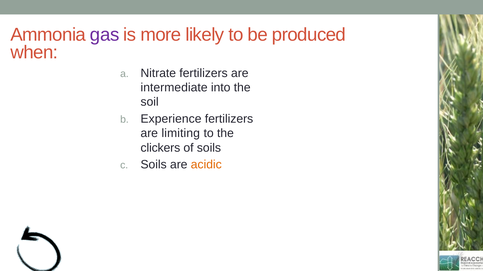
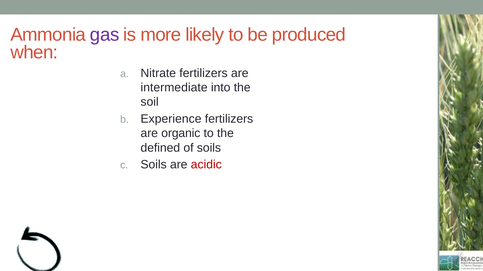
limiting: limiting -> organic
clickers: clickers -> defined
acidic colour: orange -> red
